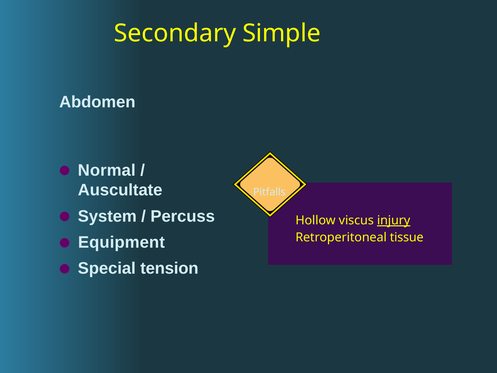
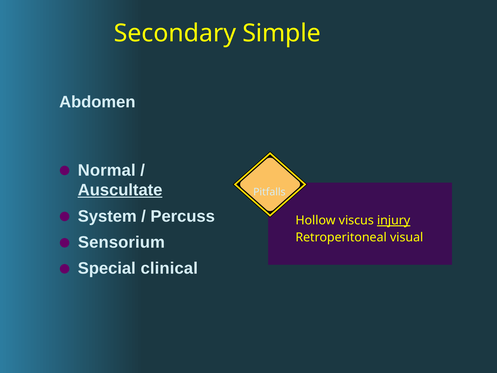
Auscultate underline: none -> present
tissue: tissue -> visual
Equipment: Equipment -> Sensorium
tension: tension -> clinical
